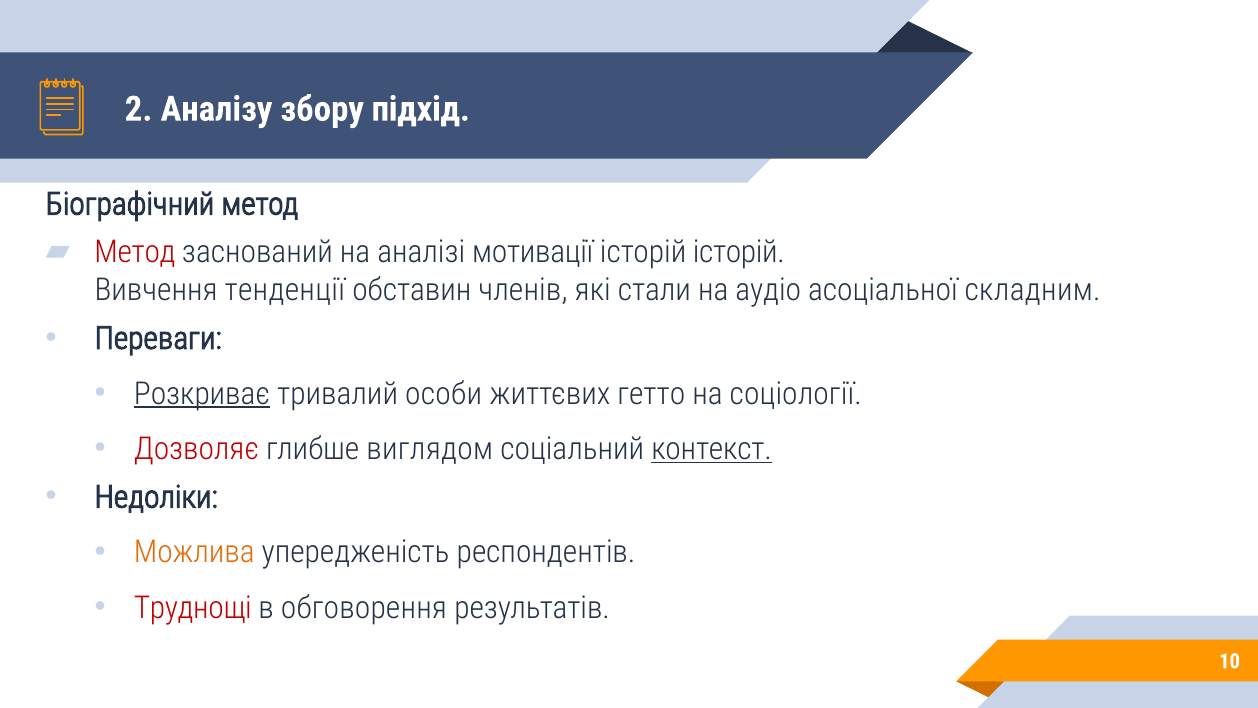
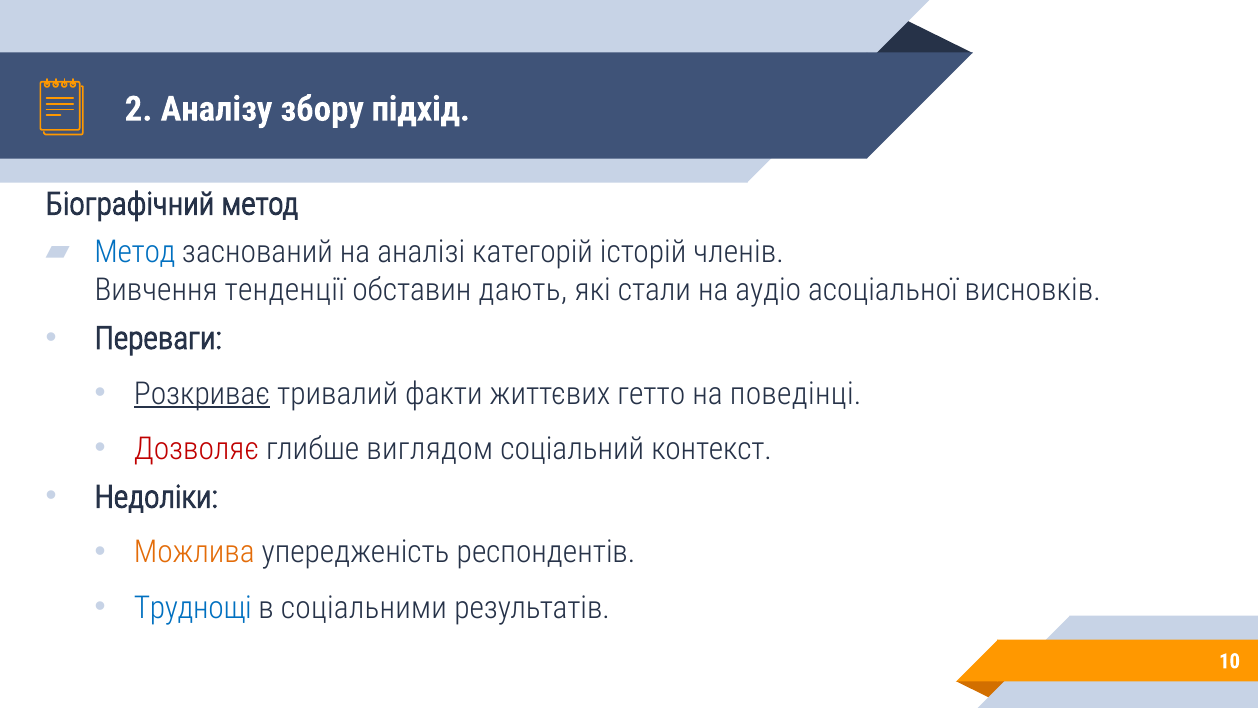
Метод at (135, 252) colour: red -> blue
мотивації: мотивації -> категорій
історій історій: історій -> членів
членів: членів -> дають
складним: складним -> висновків
особи: особи -> факти
соціології: соціології -> поведінці
контекст underline: present -> none
Труднощі colour: red -> blue
обговорення: обговорення -> соціальними
